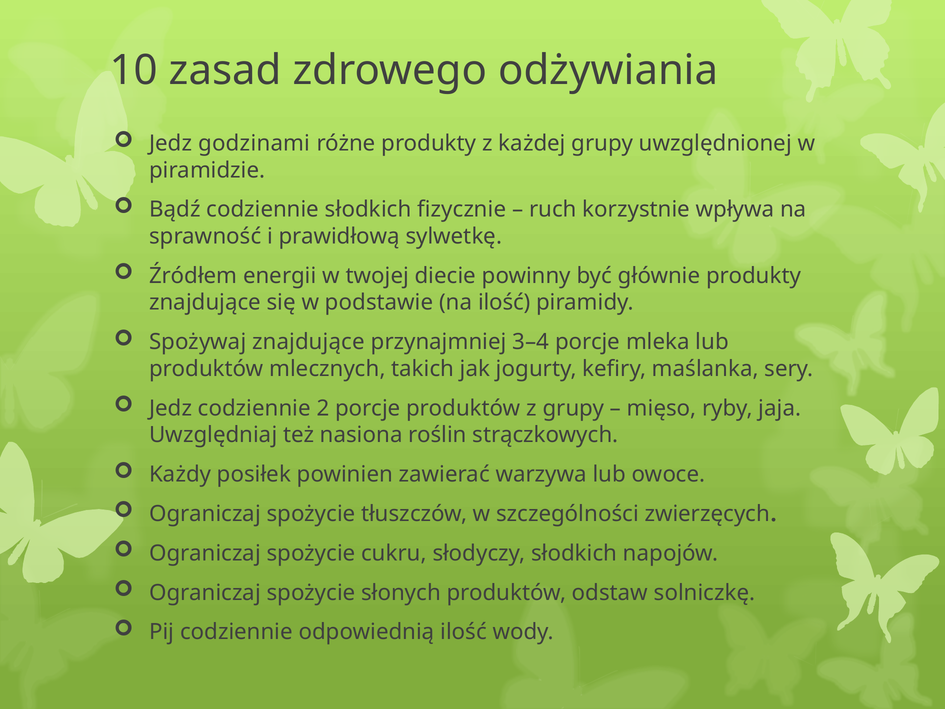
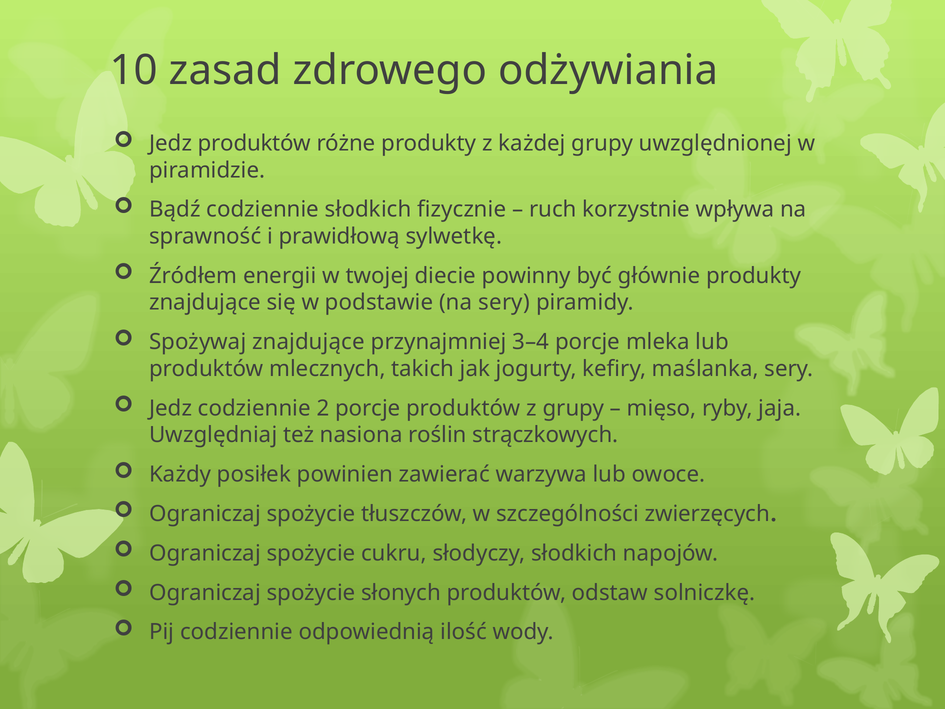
Jedz godzinami: godzinami -> produktów
na ilość: ilość -> sery
